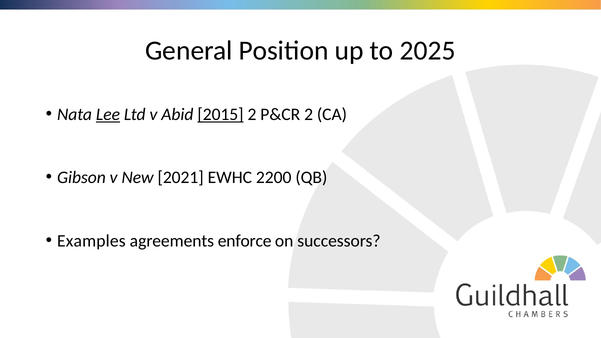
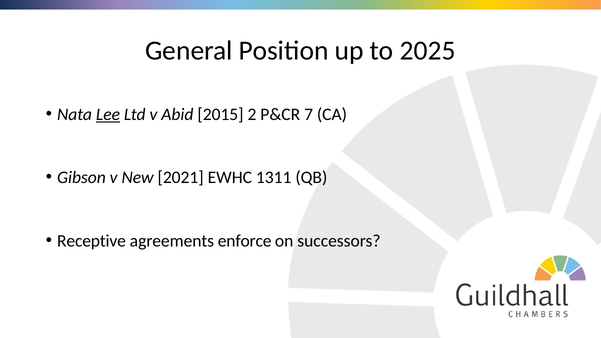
2015 underline: present -> none
P&CR 2: 2 -> 7
2200: 2200 -> 1311
Examples: Examples -> Receptive
